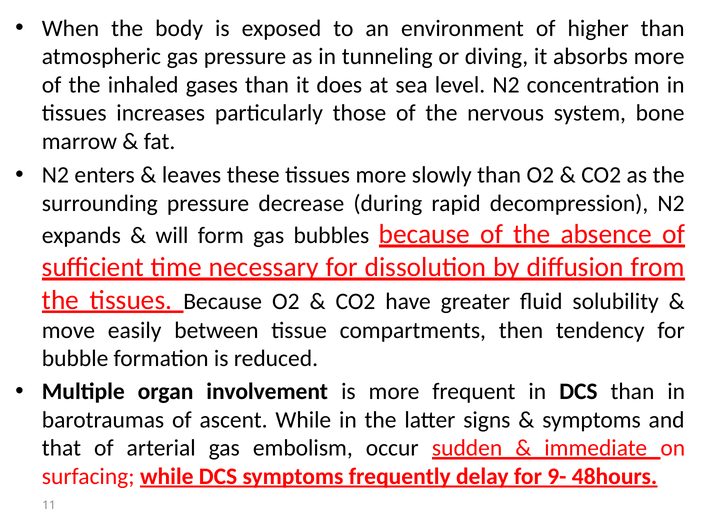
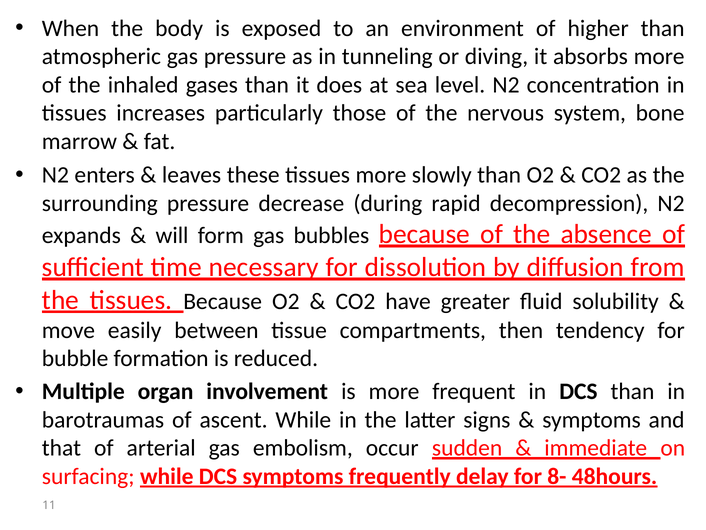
9-: 9- -> 8-
